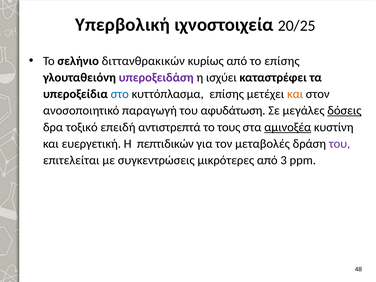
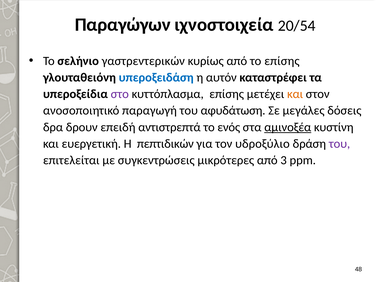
Υπερβολική: Υπερβολική -> Παραγώγων
20/25: 20/25 -> 20/54
διττανθρακικών: διττανθρακικών -> γαστρεντερικών
υπεροξειδάση colour: purple -> blue
ισχύει: ισχύει -> αυτόν
στο colour: blue -> purple
δόσεις underline: present -> none
τοξικό: τοξικό -> δρουν
τους: τους -> ενός
μεταβολές: μεταβολές -> υδροξύλιο
